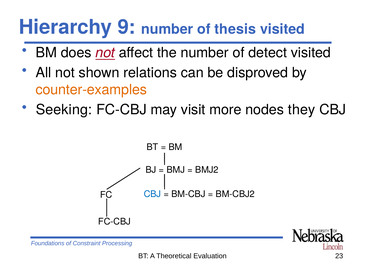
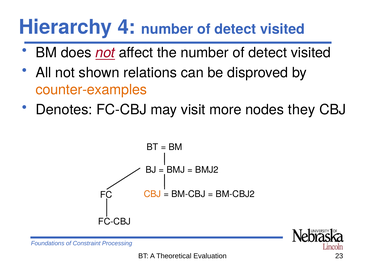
9: 9 -> 4
thesis at (235, 29): thesis -> detect
Seeking: Seeking -> Denotes
CBJ at (152, 194) colour: blue -> orange
